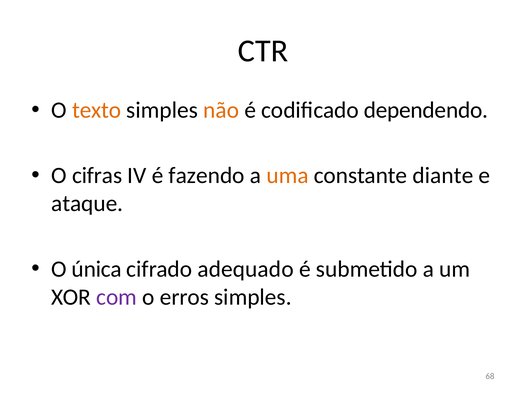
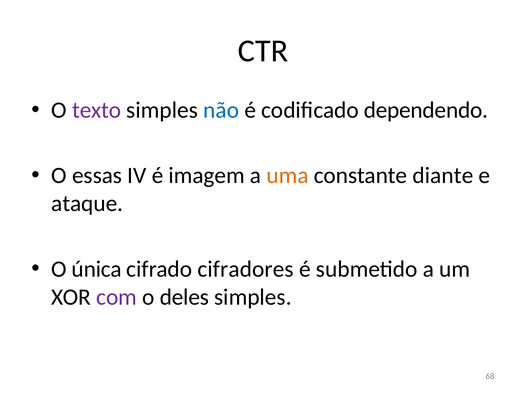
texto colour: orange -> purple
não colour: orange -> blue
cifras: cifras -> essas
fazendo: fazendo -> imagem
adequado: adequado -> cifradores
erros: erros -> deles
